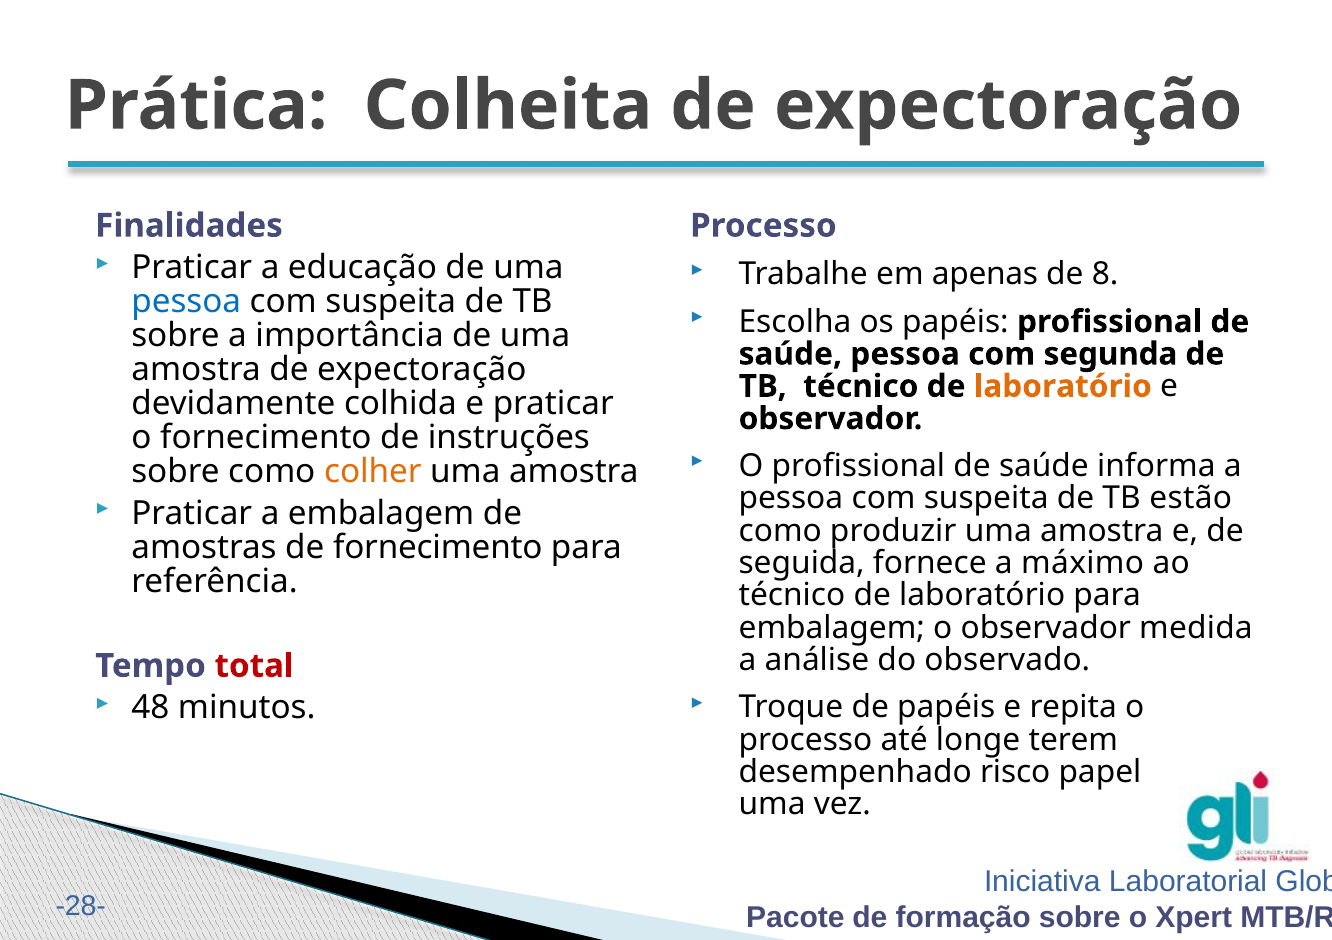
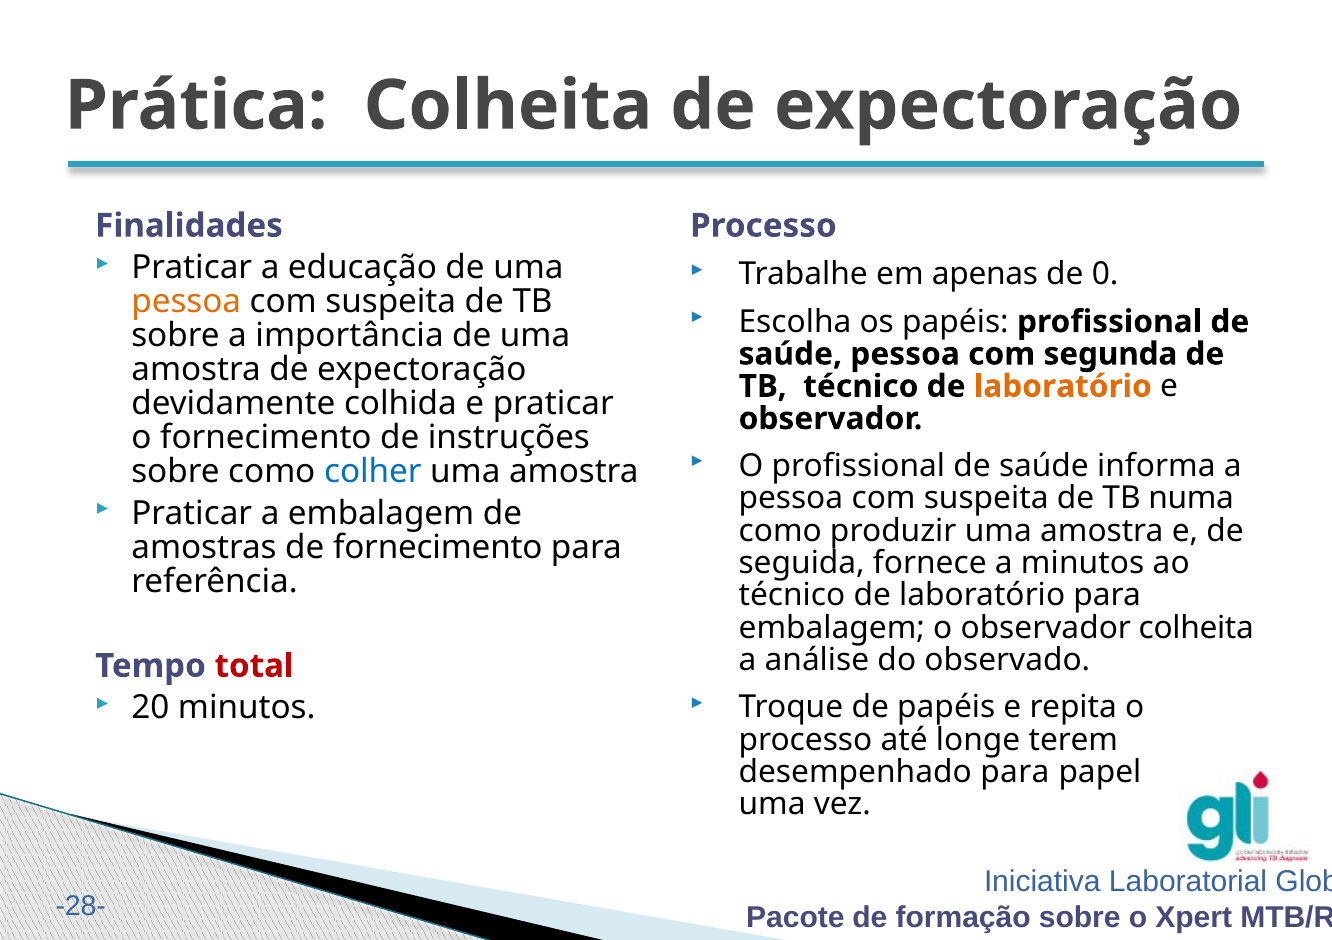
8: 8 -> 0
pessoa at (186, 302) colour: blue -> orange
colher colour: orange -> blue
estão: estão -> numa
a máximo: máximo -> minutos
observador medida: medida -> colheita
48: 48 -> 20
desempenhado risco: risco -> para
